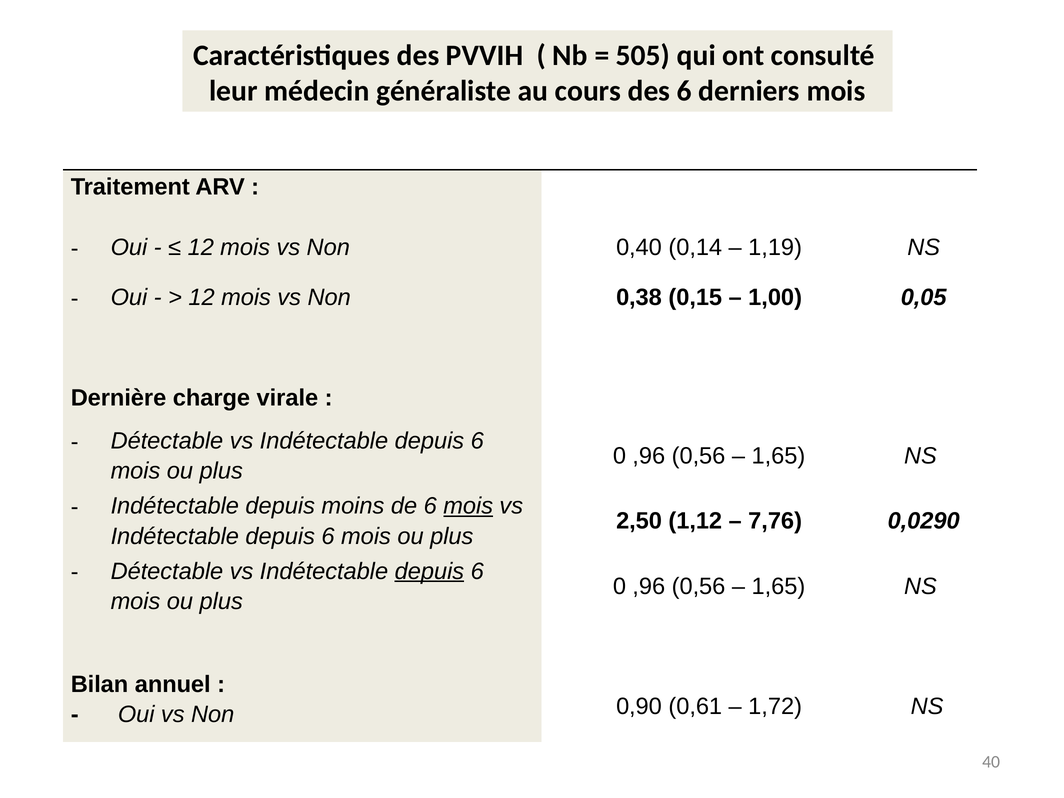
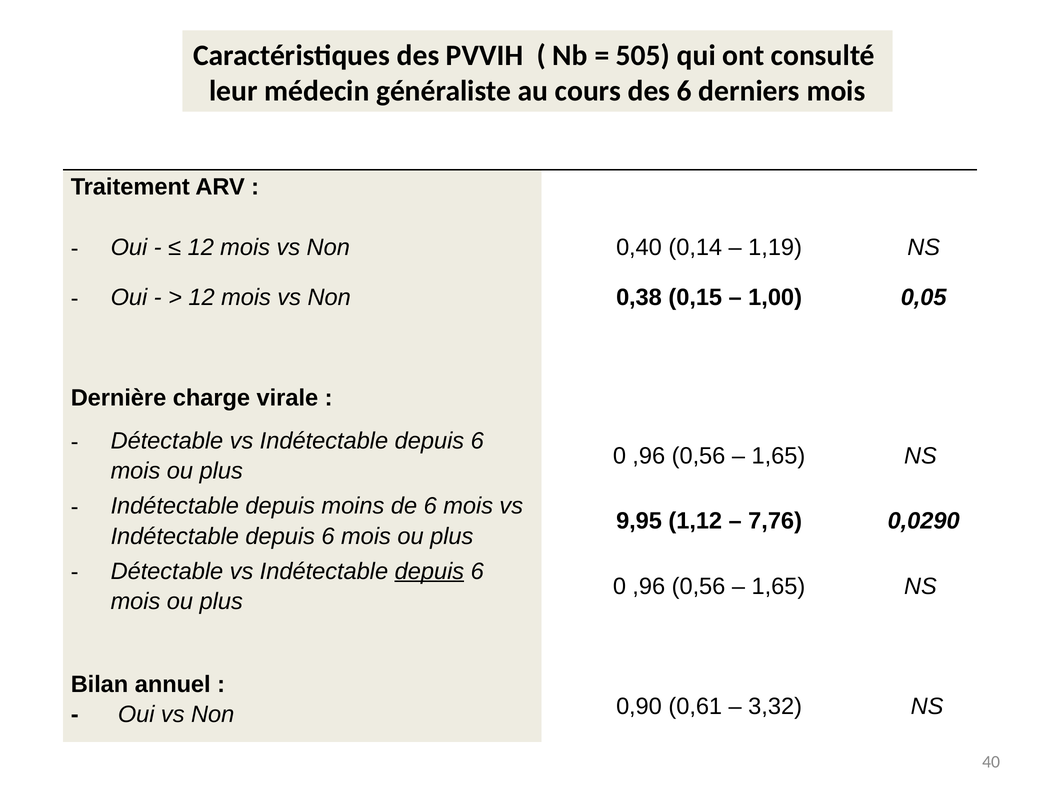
mois at (468, 506) underline: present -> none
2,50: 2,50 -> 9,95
1,72: 1,72 -> 3,32
